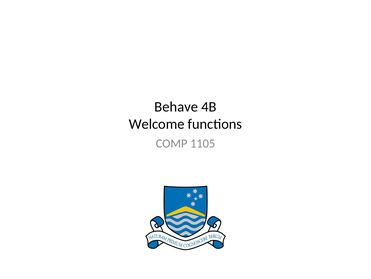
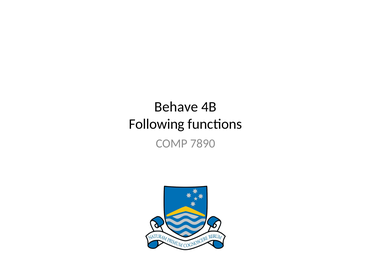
Welcome: Welcome -> Following
1105: 1105 -> 7890
